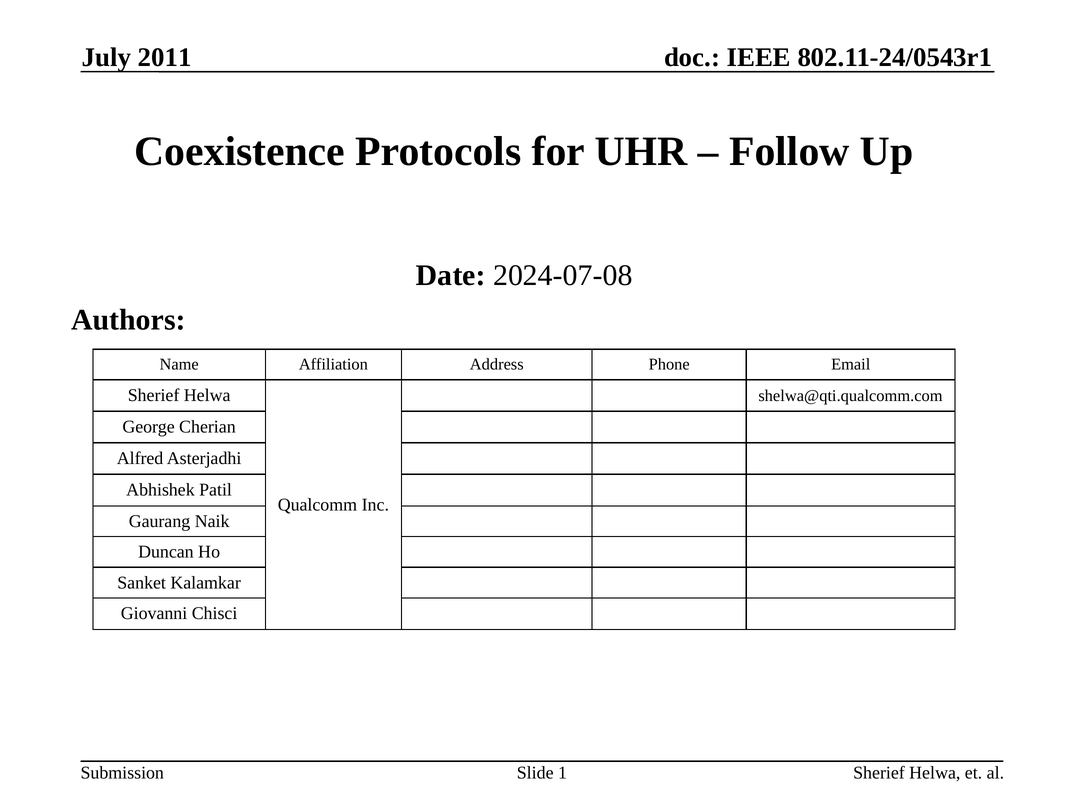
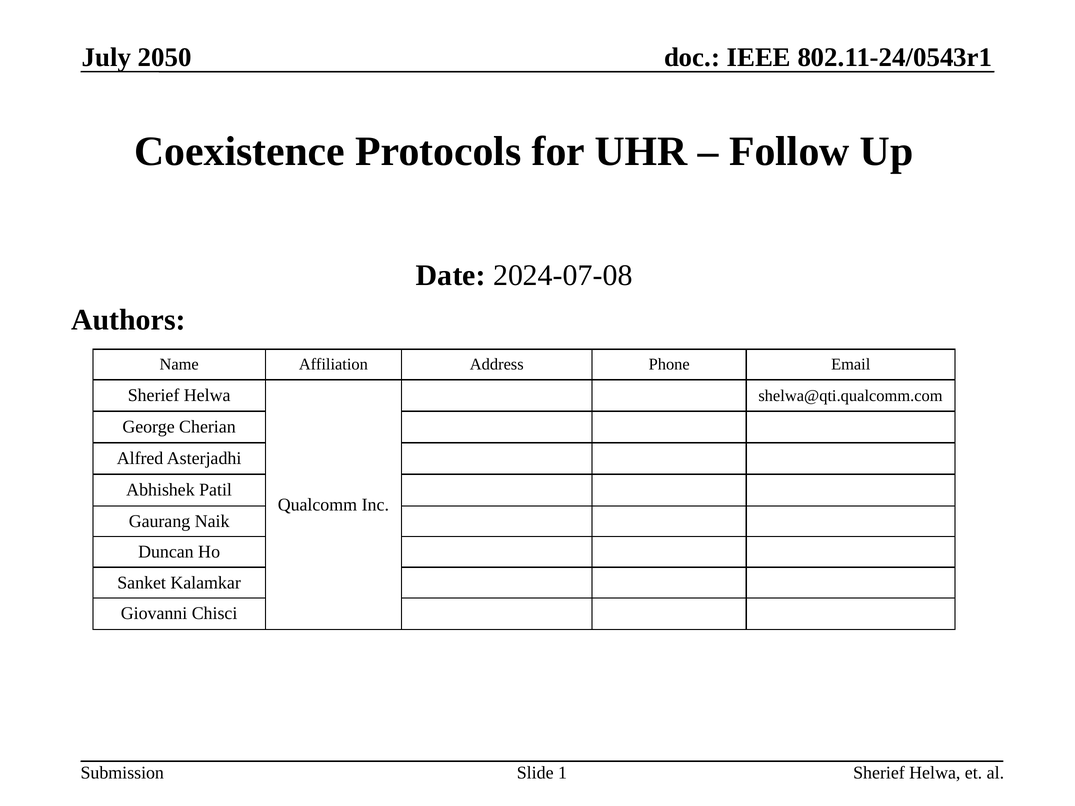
2011: 2011 -> 2050
